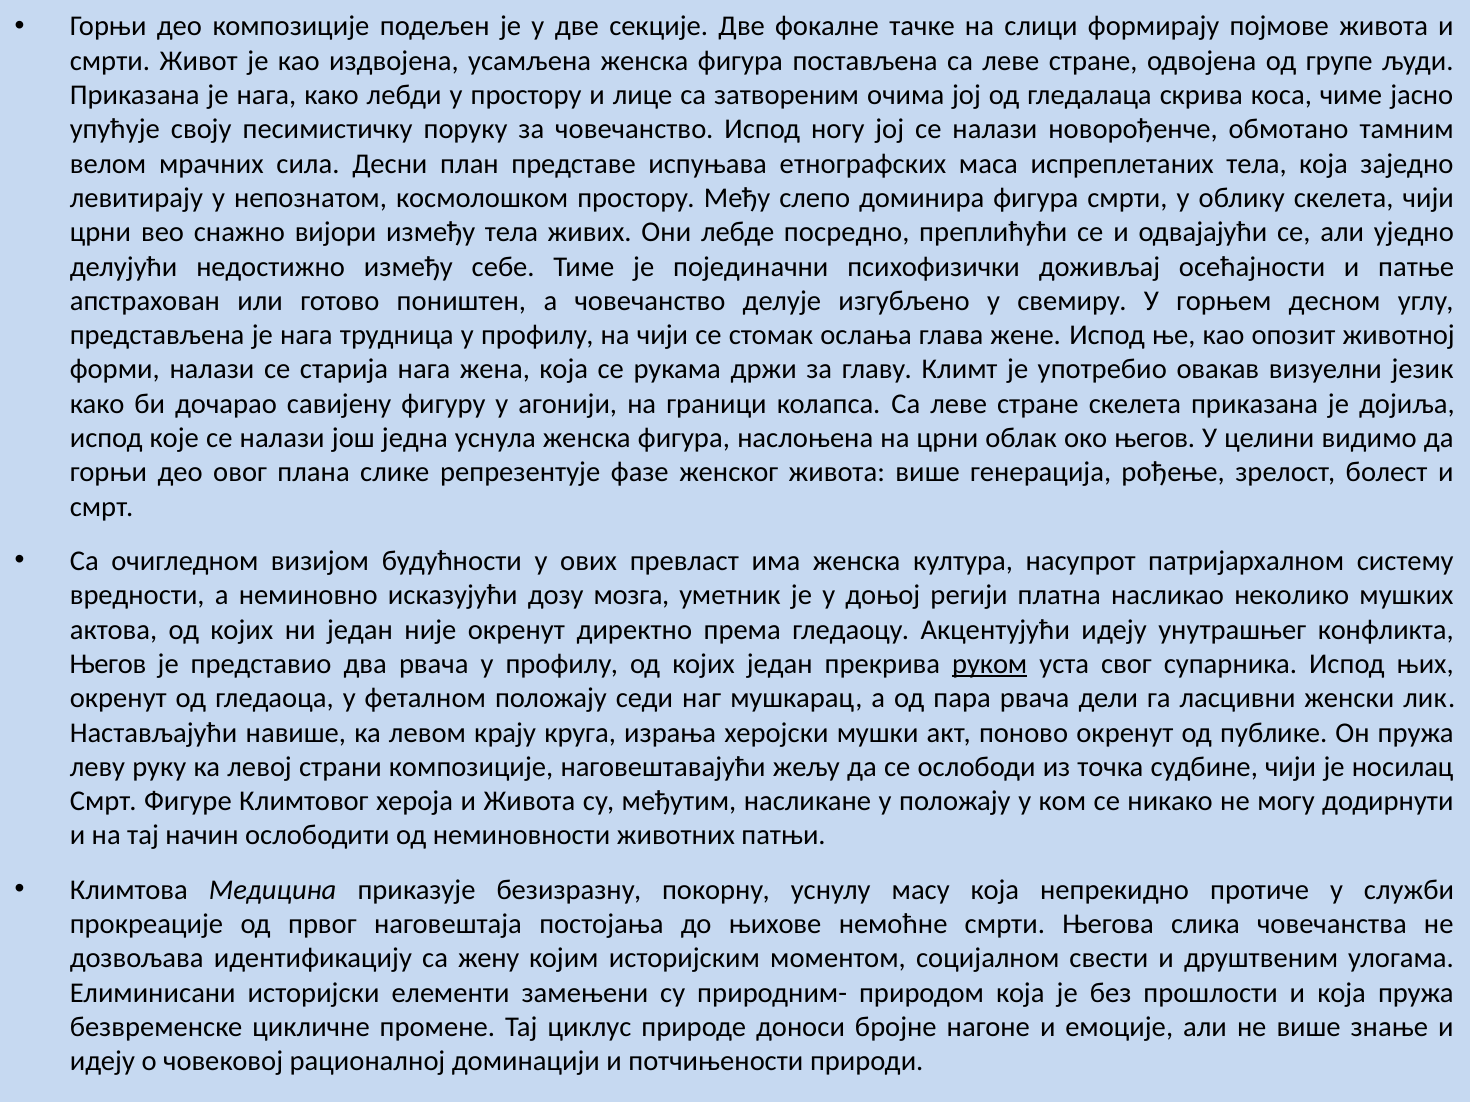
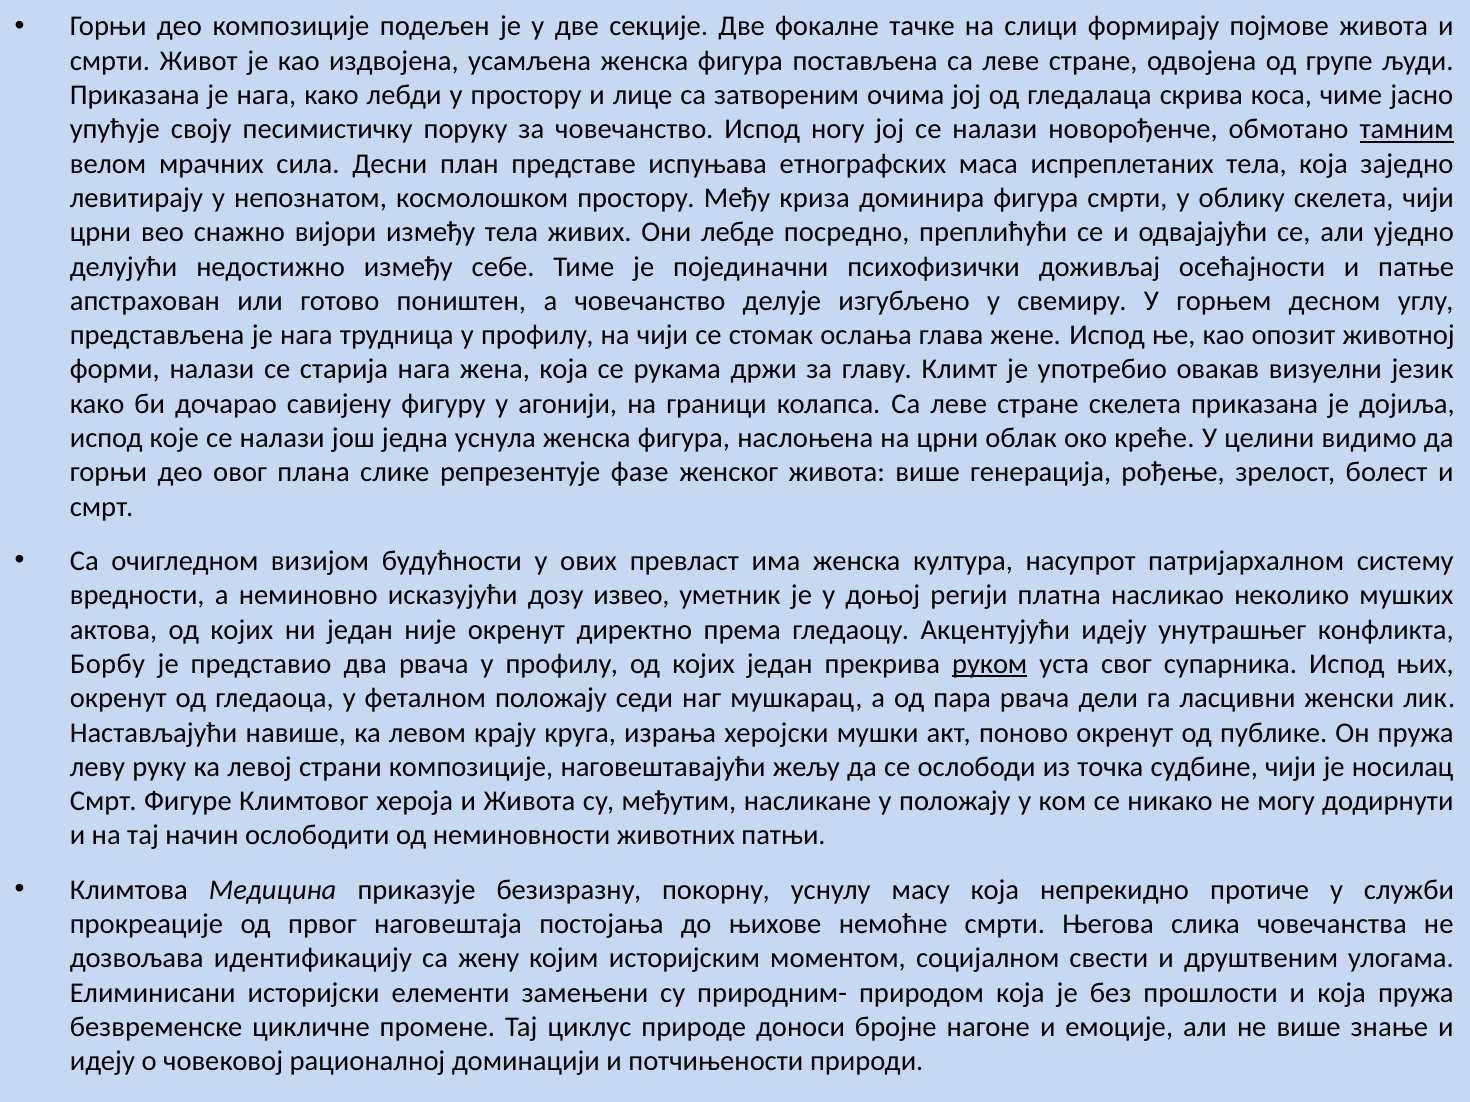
тамним underline: none -> present
слепо: слепо -> криза
око његов: његов -> креће
мозга: мозга -> извео
Његов at (108, 664): Његов -> Борбу
